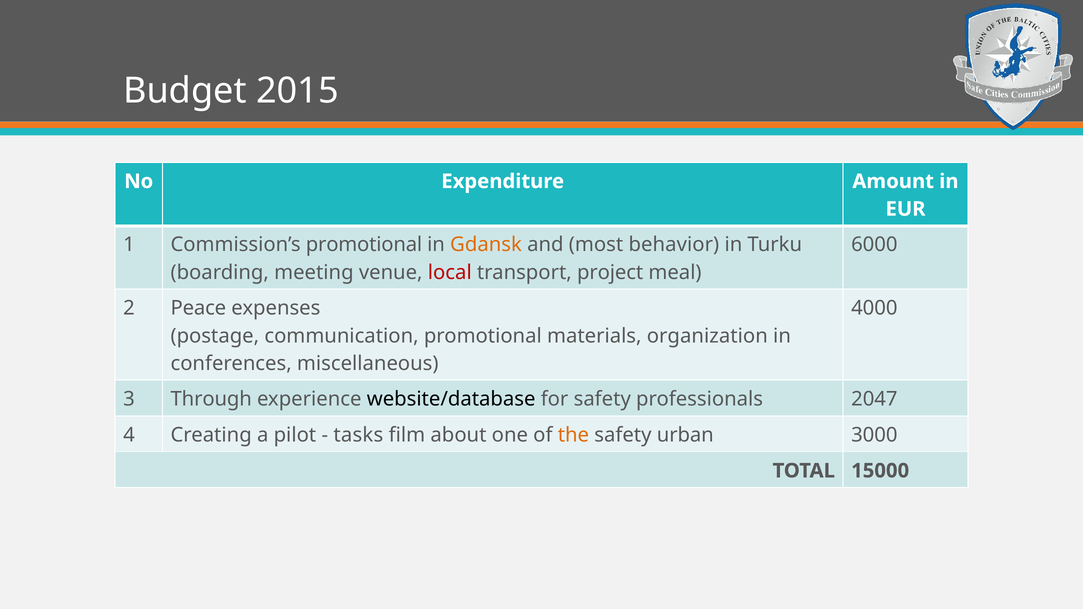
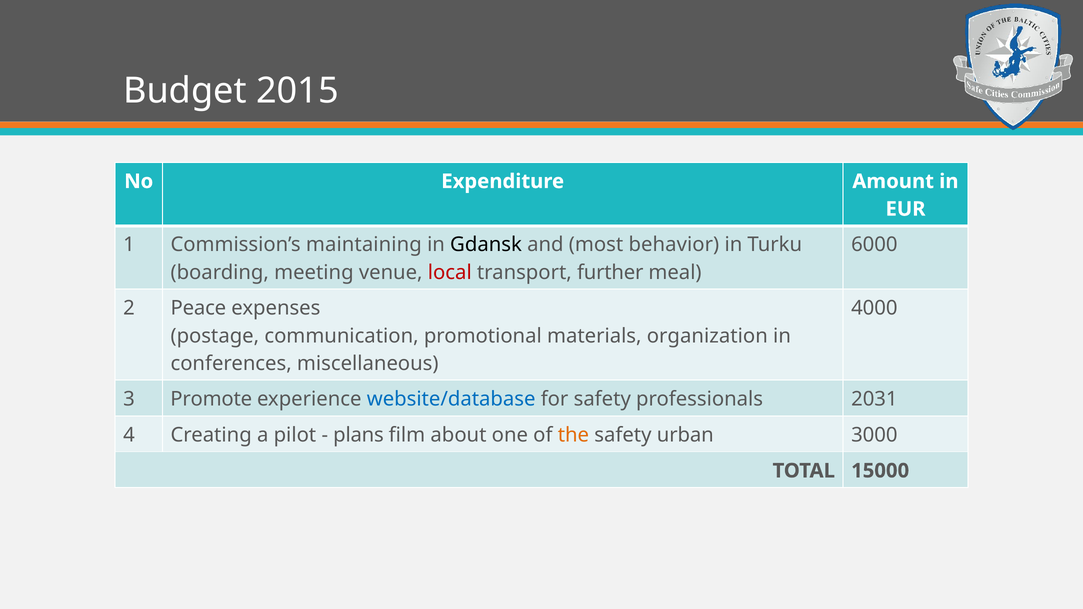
Commission’s promotional: promotional -> maintaining
Gdansk colour: orange -> black
project: project -> further
Through: Through -> Promote
website/database colour: black -> blue
2047: 2047 -> 2031
tasks: tasks -> plans
